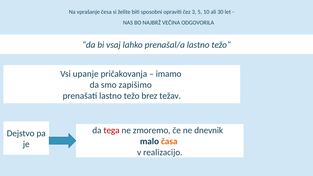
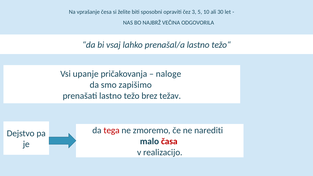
imamo: imamo -> naloge
dnevnik: dnevnik -> narediti
časa colour: orange -> red
